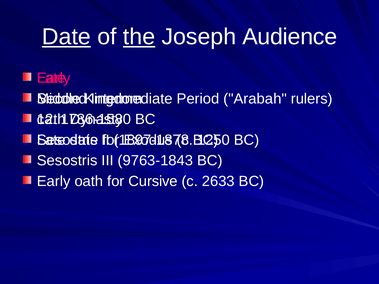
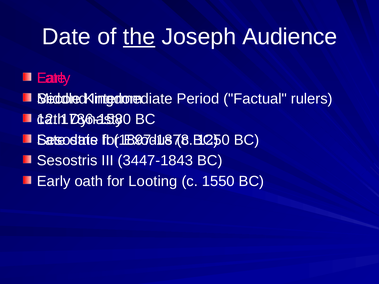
Date at (66, 37) underline: present -> none
Arabah: Arabah -> Factual
9763-1843: 9763-1843 -> 3447-1843
Cursive: Cursive -> Looting
2633: 2633 -> 1550
